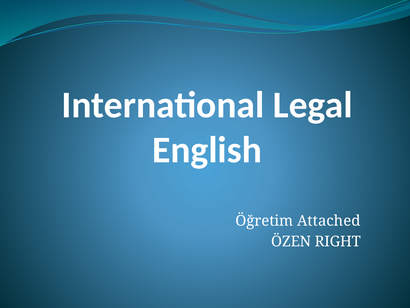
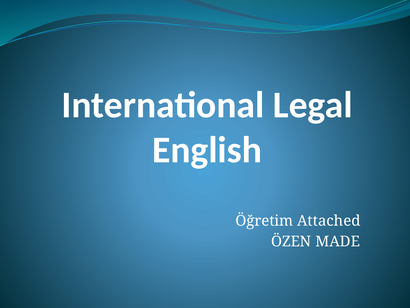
RIGHT: RIGHT -> MADE
